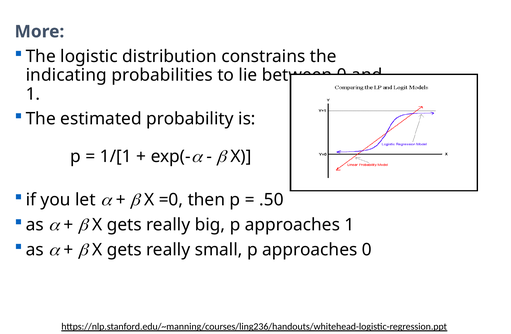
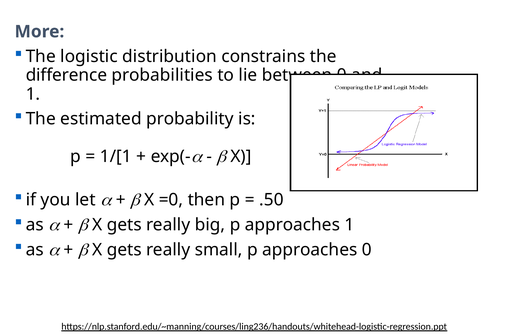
indicating: indicating -> difference
